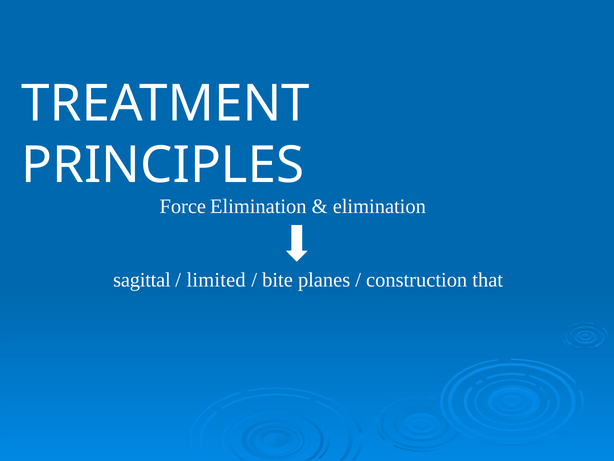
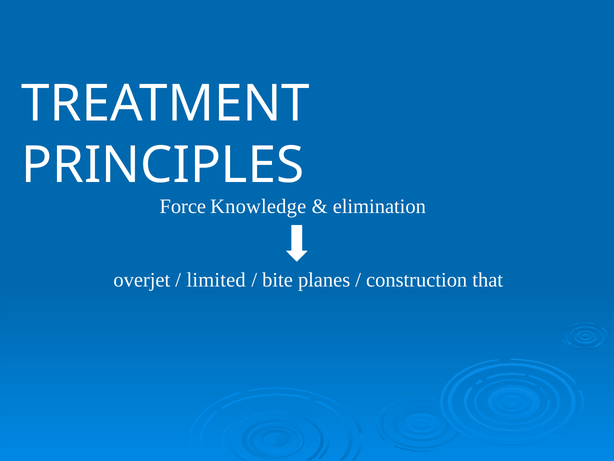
Force Elimination: Elimination -> Knowledge
sagittal: sagittal -> overjet
